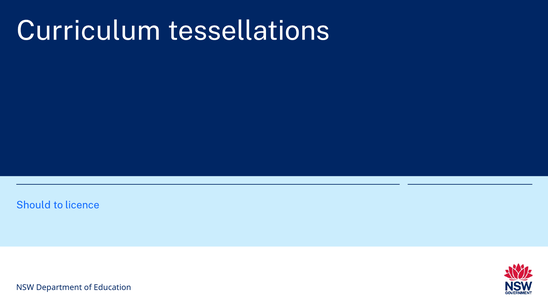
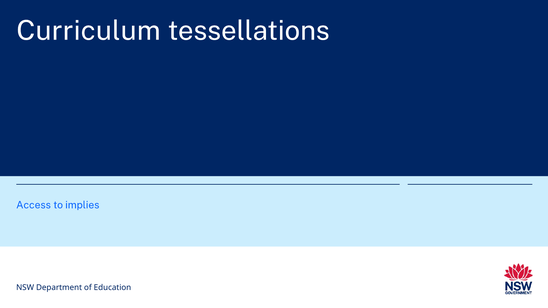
Should: Should -> Access
licence: licence -> implies
